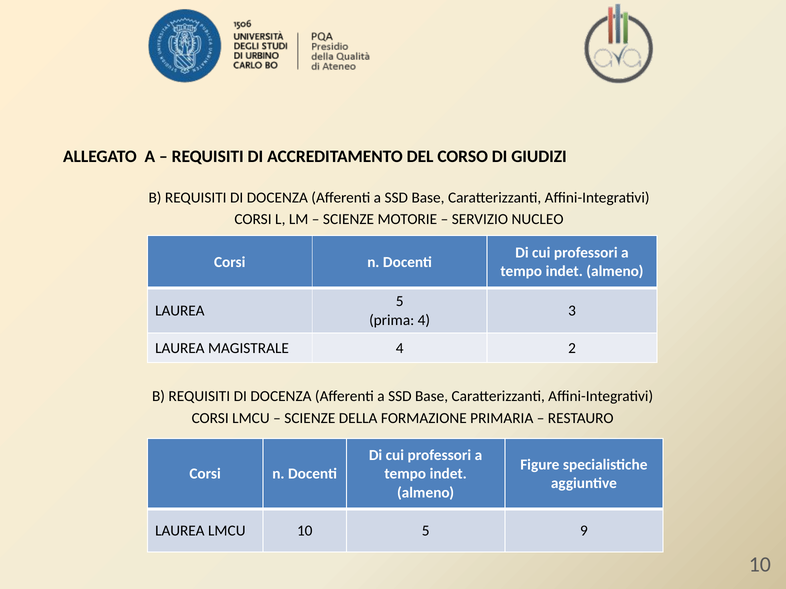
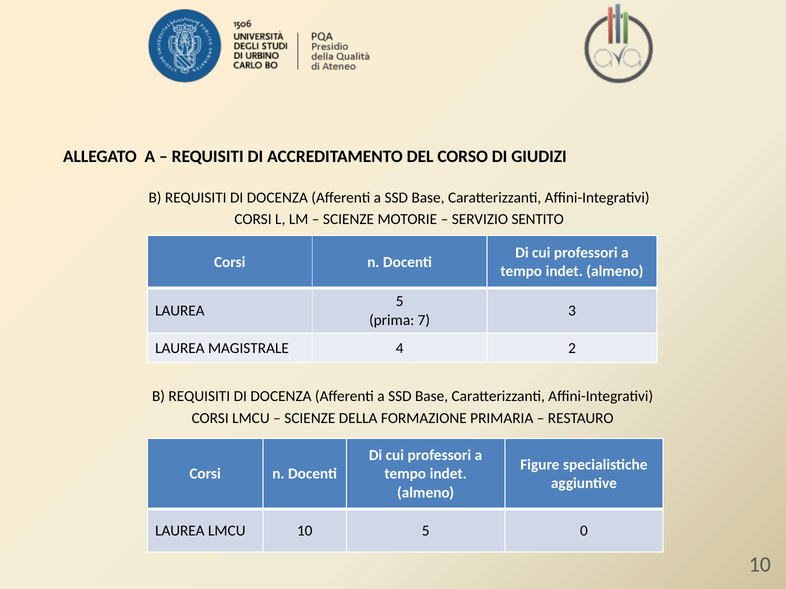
NUCLEO: NUCLEO -> SENTITO
prima 4: 4 -> 7
9: 9 -> 0
